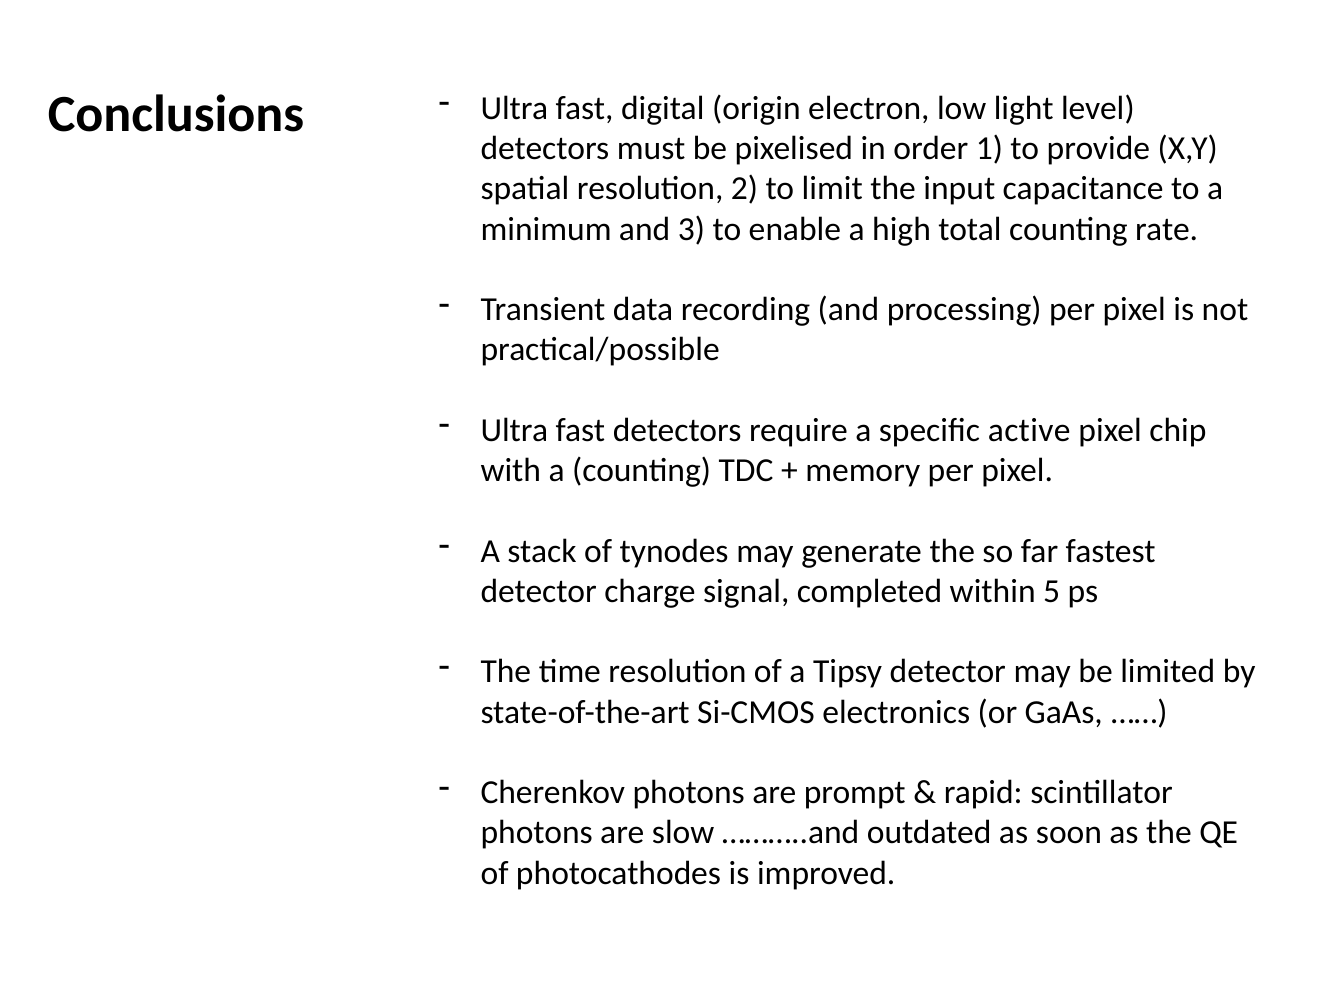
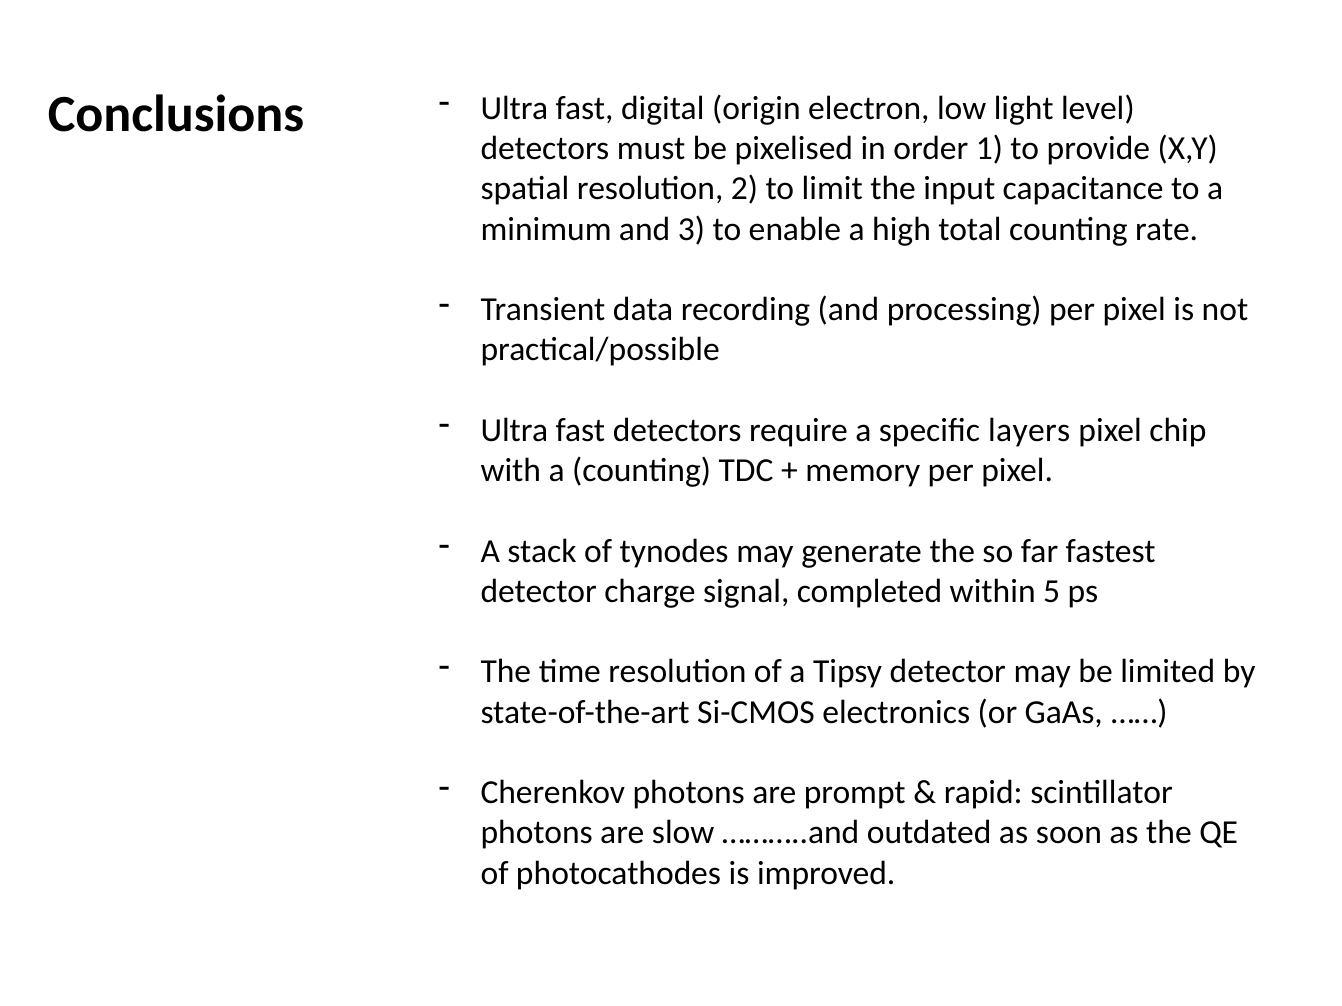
active: active -> layers
